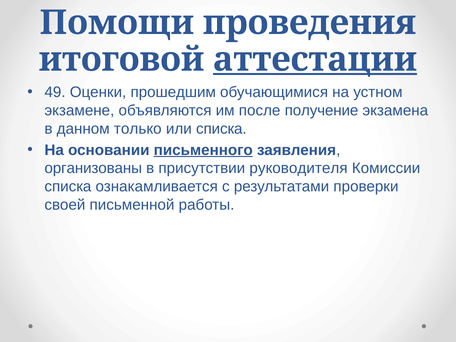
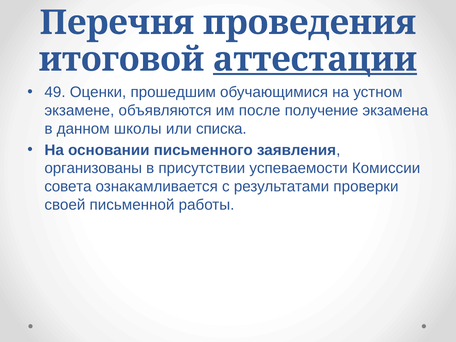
Помощи: Помощи -> Перечня
только: только -> школы
письменного underline: present -> none
руководителя: руководителя -> успеваемости
списка at (68, 187): списка -> совета
